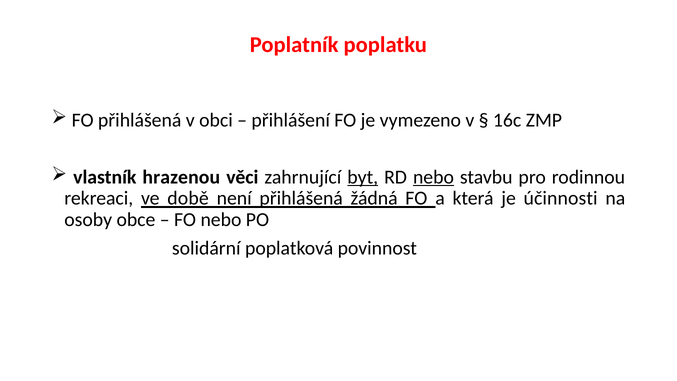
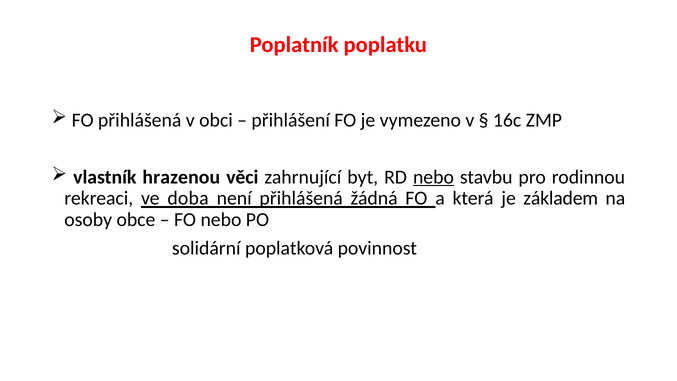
byt underline: present -> none
době: době -> doba
účinnosti: účinnosti -> základem
